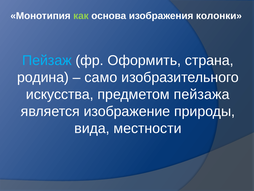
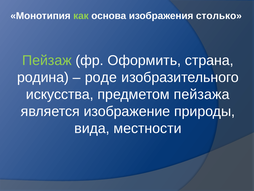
колонки: колонки -> столько
Пейзаж colour: light blue -> light green
само: само -> роде
